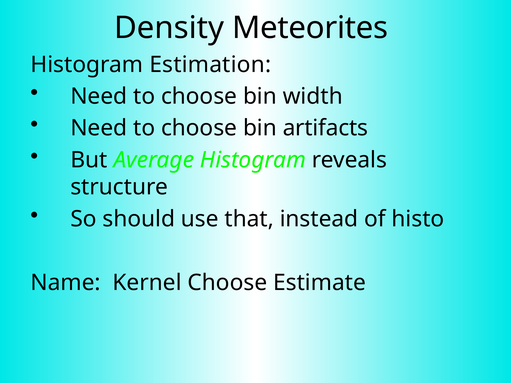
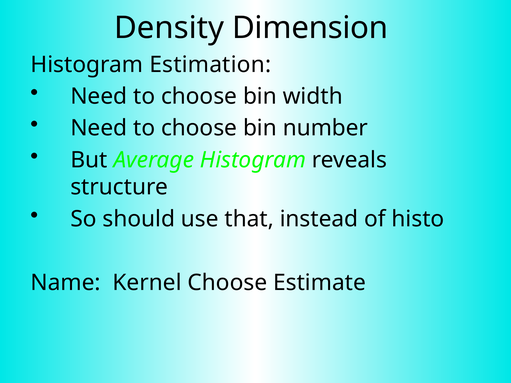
Meteorites: Meteorites -> Dimension
artifacts: artifacts -> number
